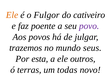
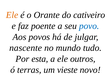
Fulgor: Fulgor -> Orante
povo colour: purple -> blue
trazemos: trazemos -> nascente
seus: seus -> tudo
todas: todas -> vieste
